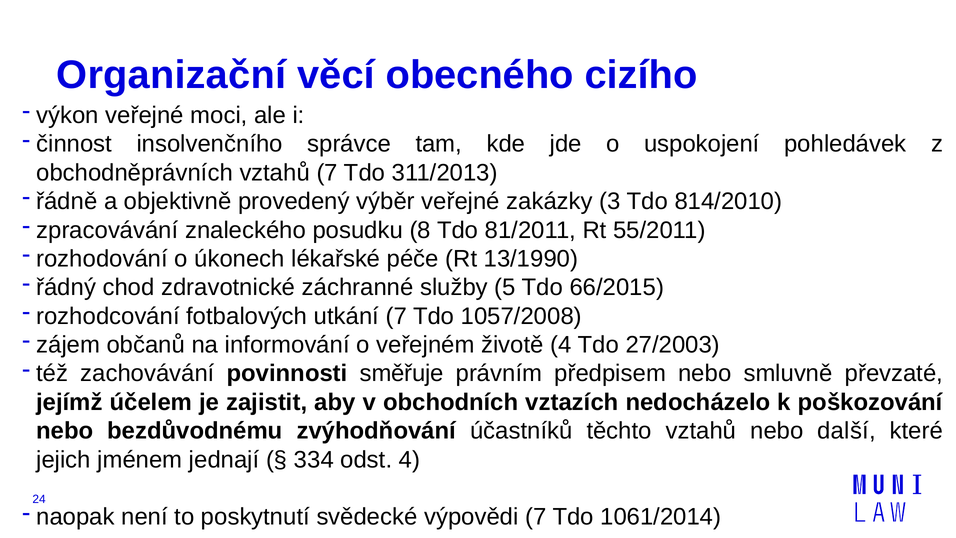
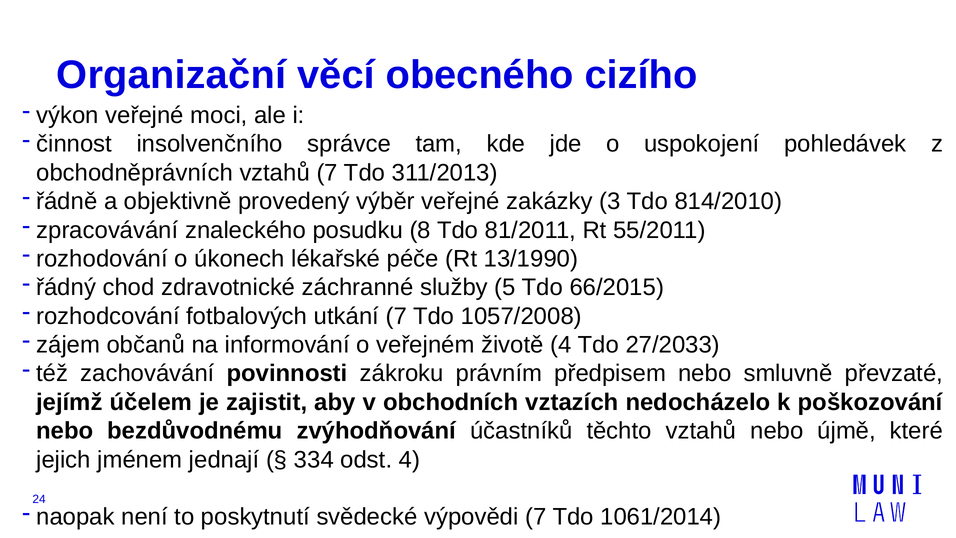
27/2003: 27/2003 -> 27/2033
směřuje: směřuje -> zákroku
další: další -> újmě
